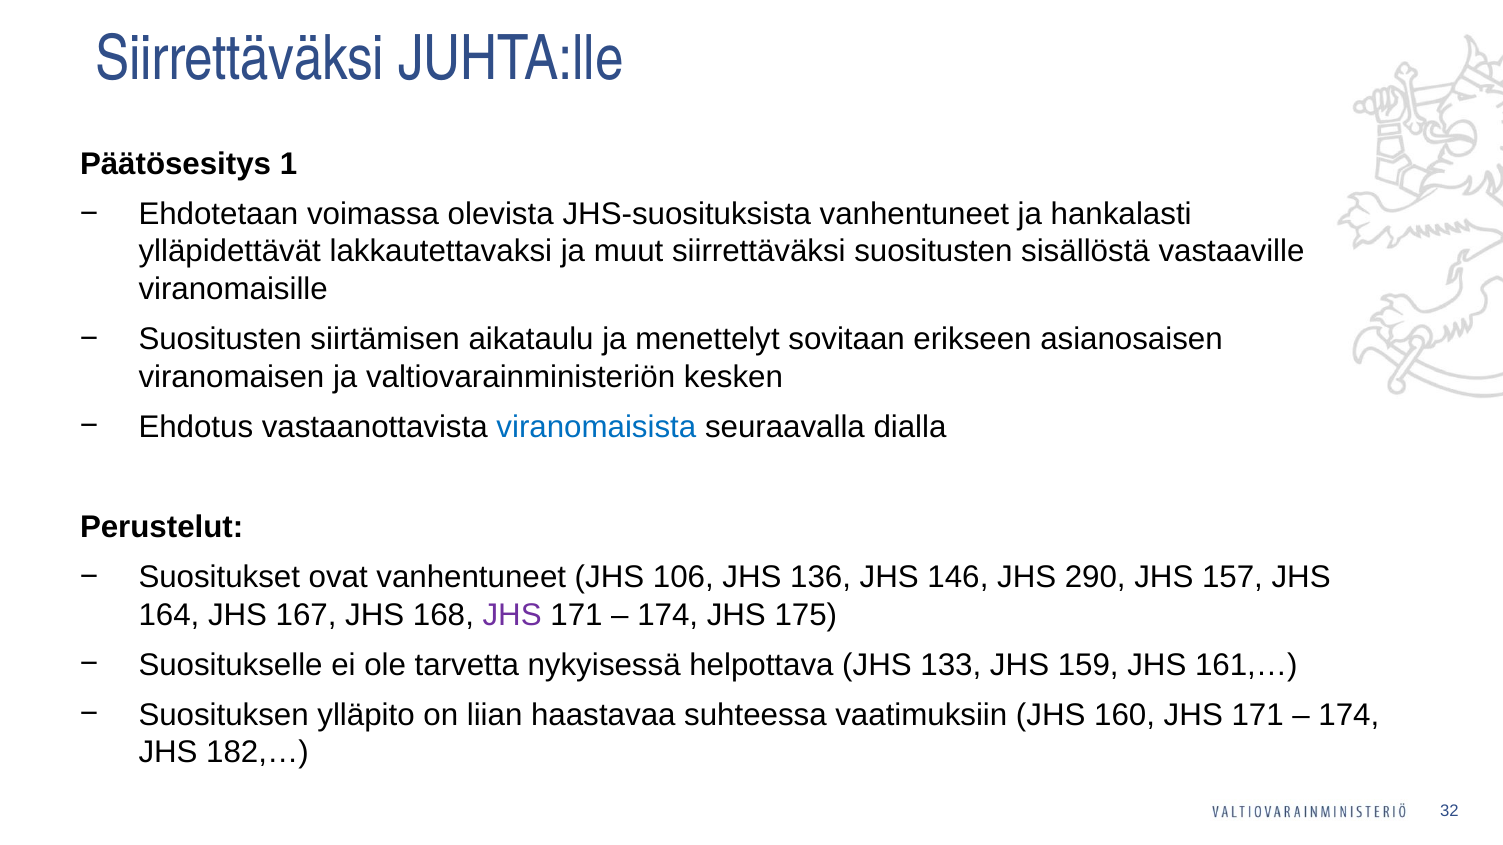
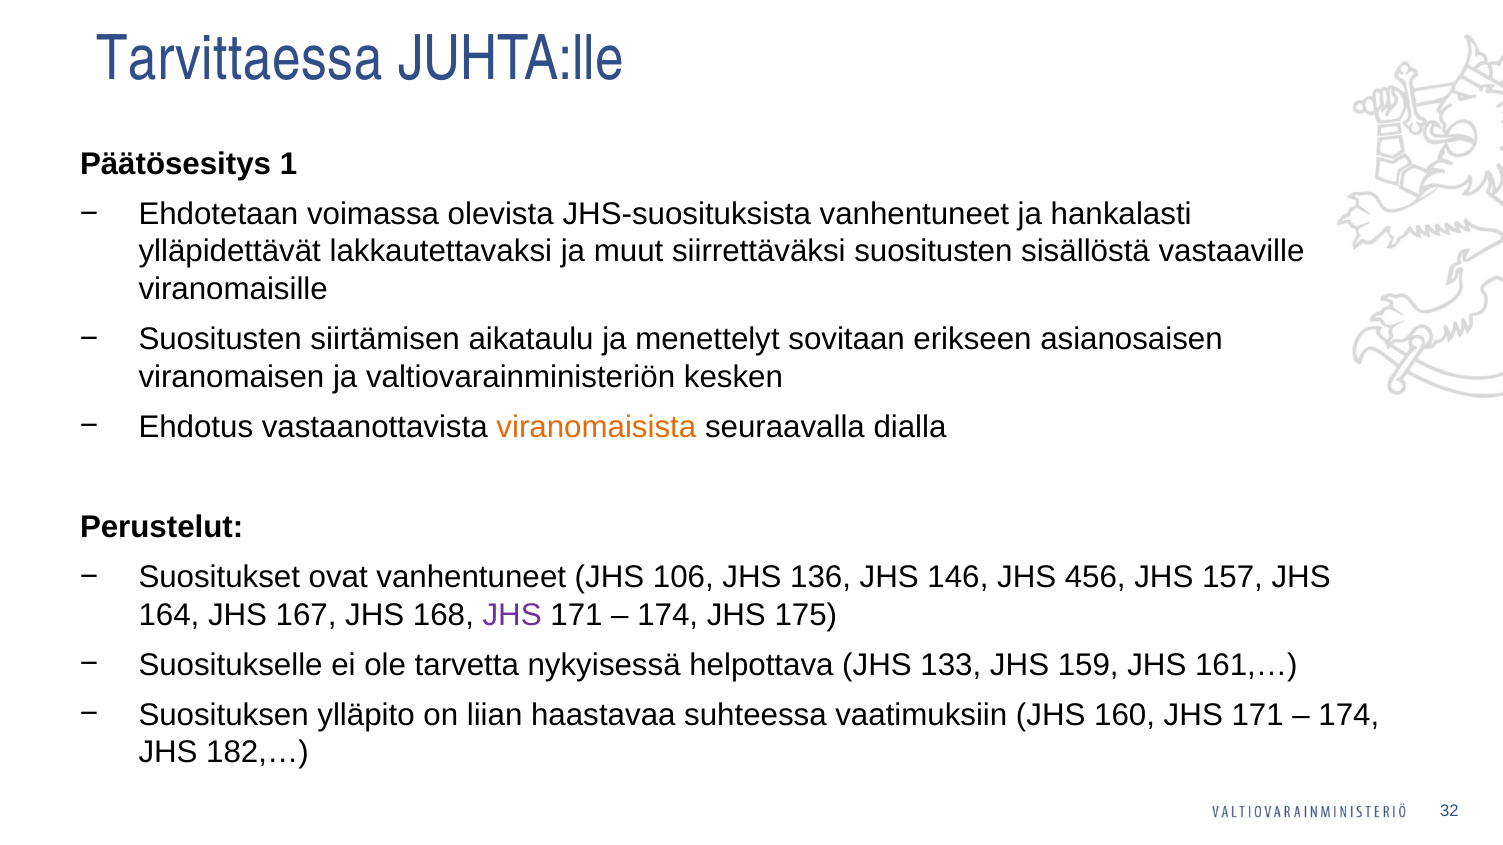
Siirrettäväksi at (240, 59): Siirrettäväksi -> Tarvittaessa
viranomaisista colour: blue -> orange
290: 290 -> 456
